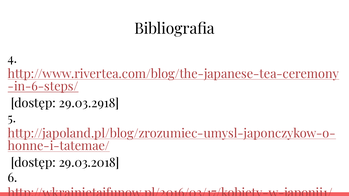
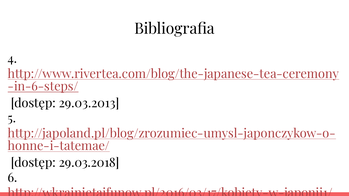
29.03.2918: 29.03.2918 -> 29.03.2013
